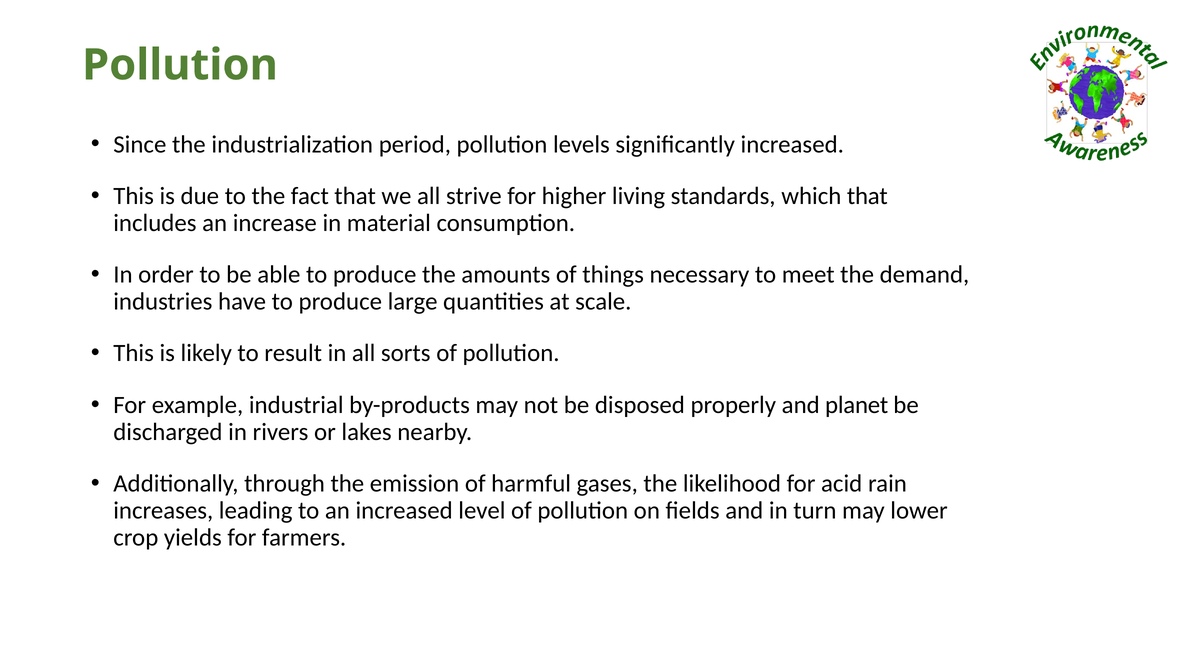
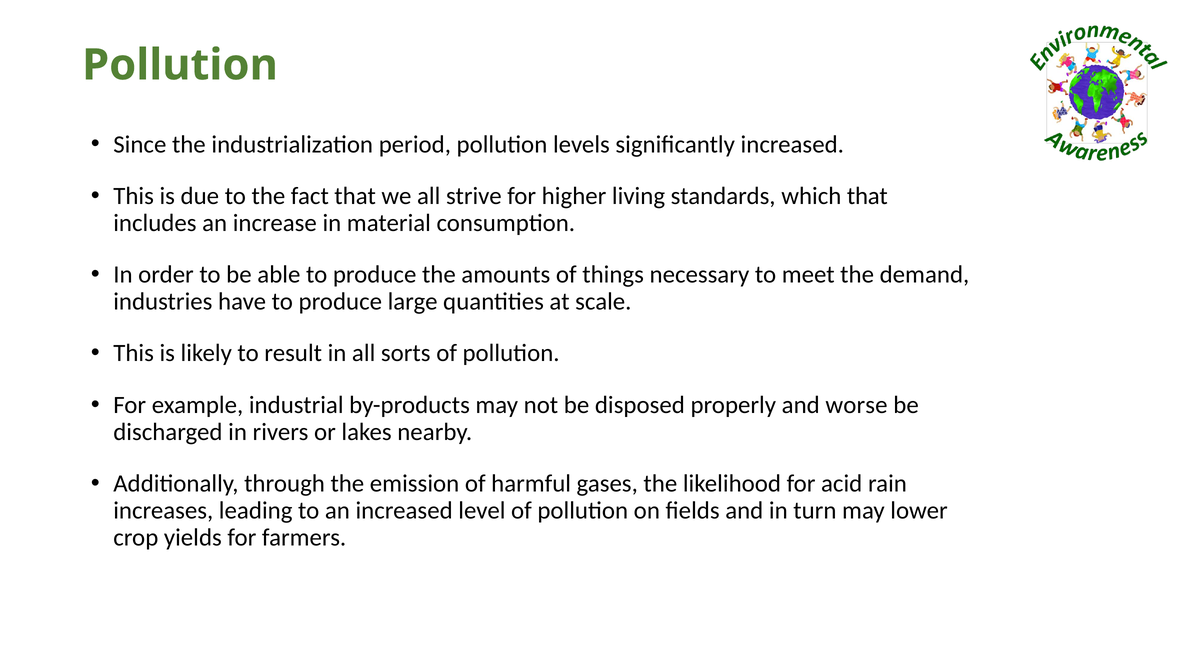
planet: planet -> worse
